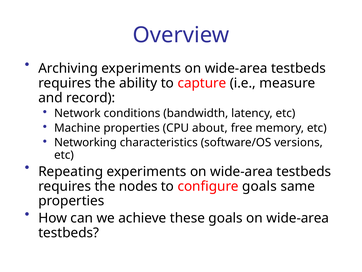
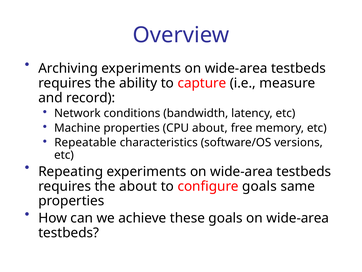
Networking: Networking -> Repeatable
the nodes: nodes -> about
